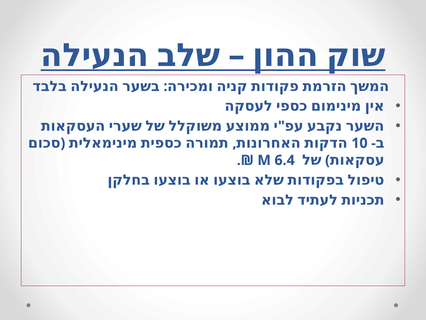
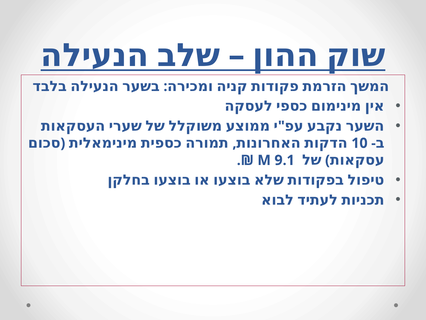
6.4: 6.4 -> 9.1
